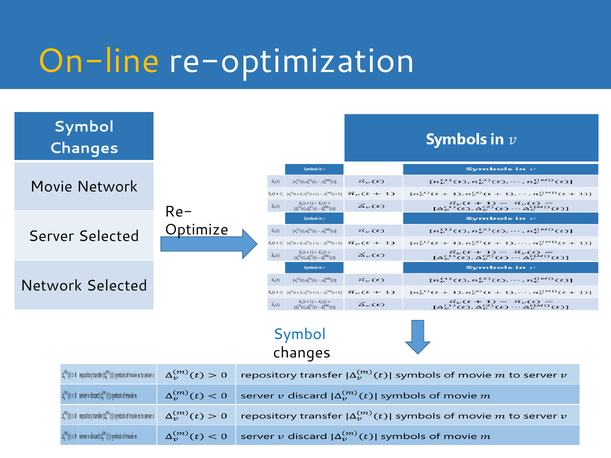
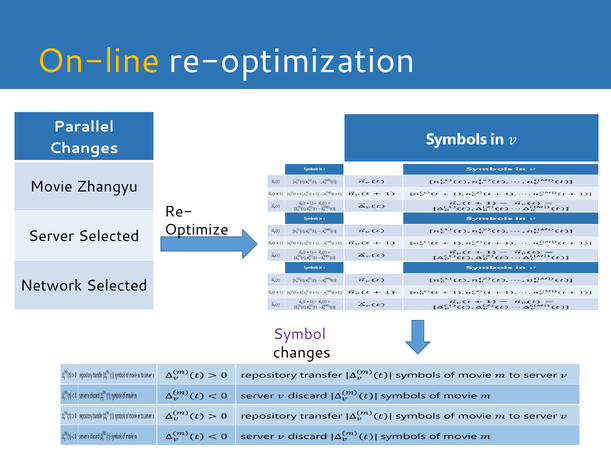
Symbol at (84, 127): Symbol -> Parallel
Movie Network: Network -> Zhangyu
Symbol at (300, 334) colour: blue -> purple
